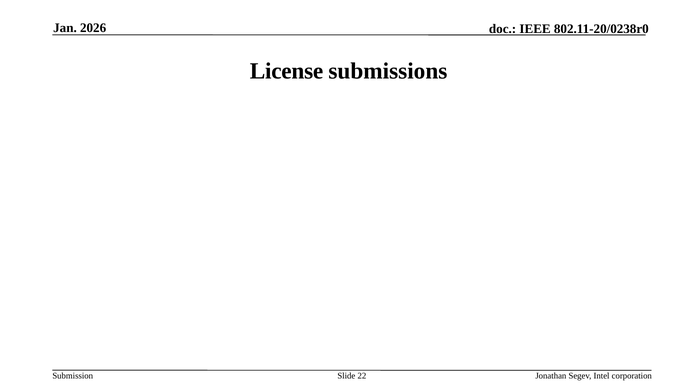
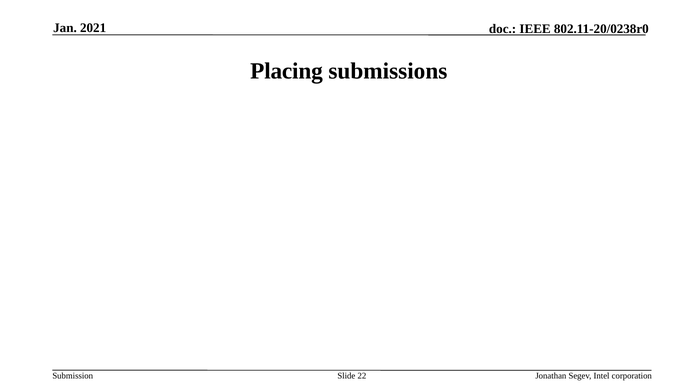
2026: 2026 -> 2021
License: License -> Placing
